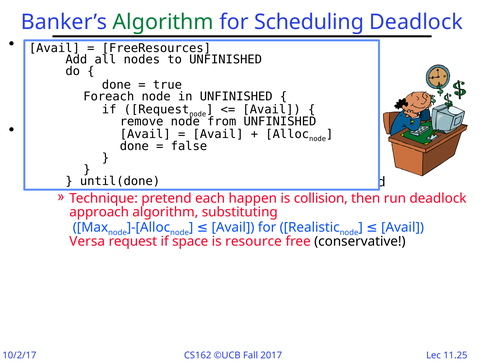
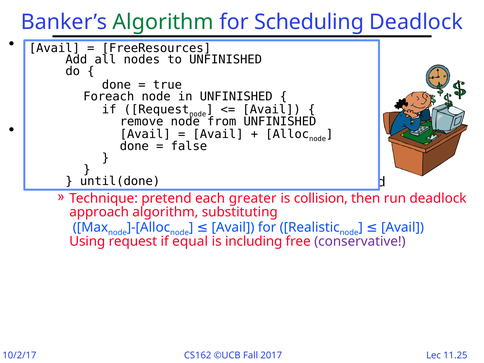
happen: happen -> greater
Versa: Versa -> Using
space: space -> equal
is resource: resource -> including
conservative at (360, 241) colour: black -> purple
